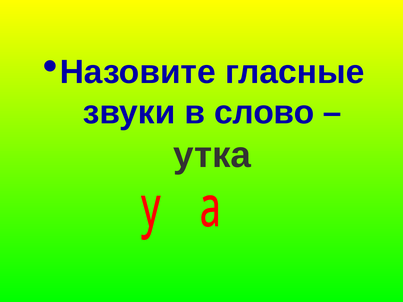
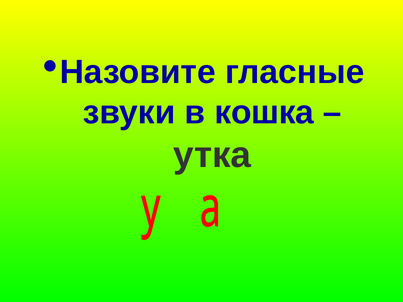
слово: слово -> кошка
